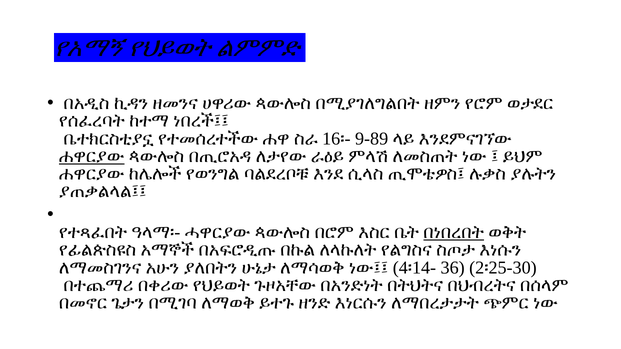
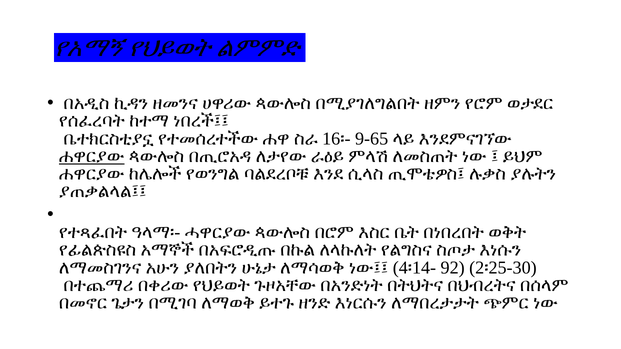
9-89: 9-89 -> 9-65
በነበረበት underline: present -> none
36: 36 -> 92
